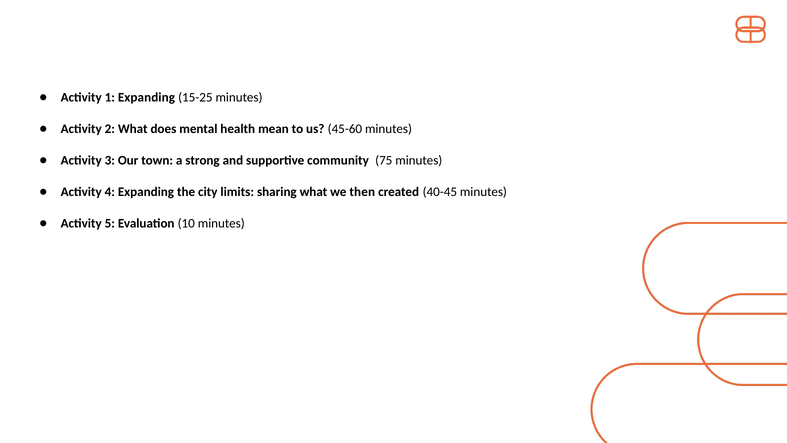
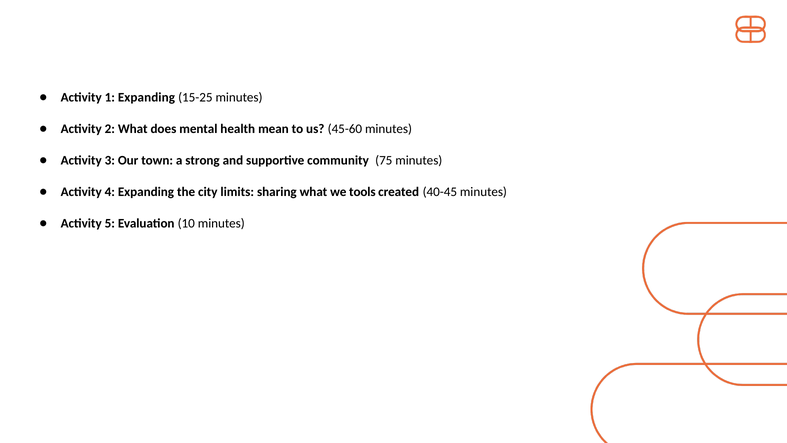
then: then -> tools
